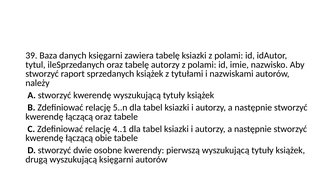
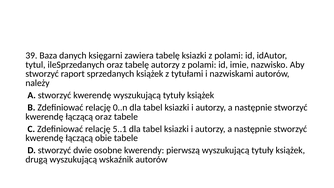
5..n: 5..n -> 0..n
4..1: 4..1 -> 5..1
wyszukującą księgarni: księgarni -> wskaźnik
